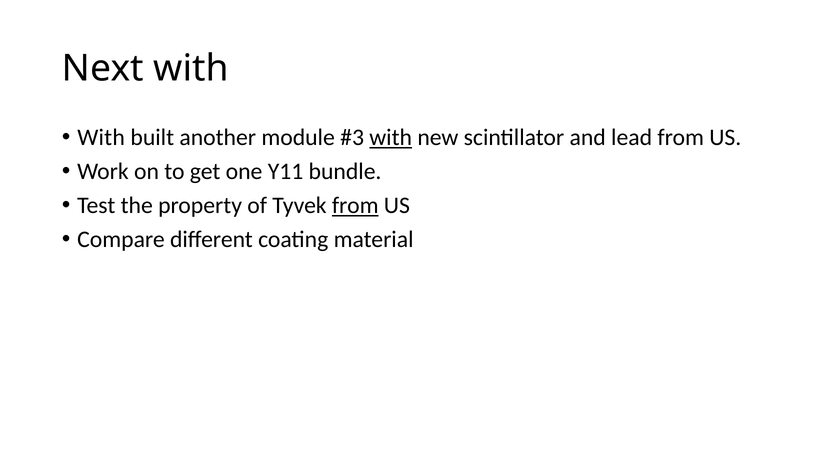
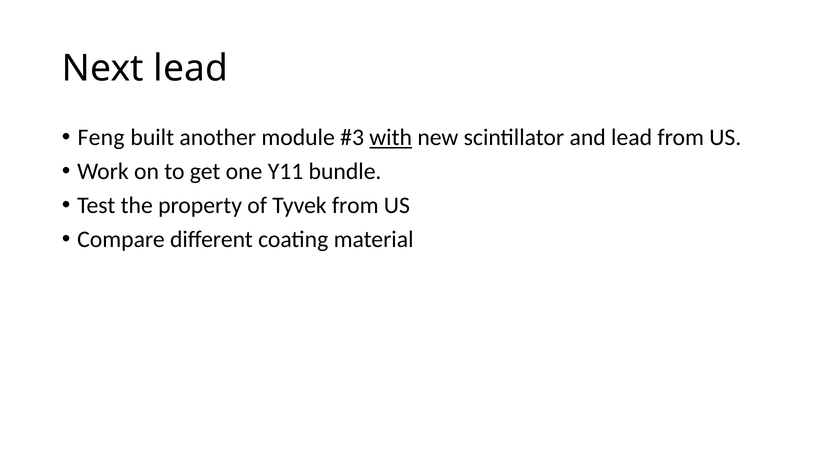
Next with: with -> lead
With at (101, 137): With -> Feng
from at (355, 206) underline: present -> none
